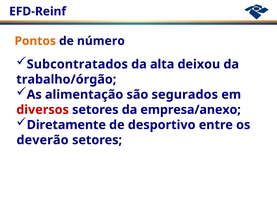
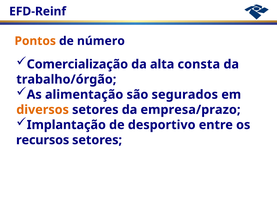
Subcontratados: Subcontratados -> Comercialização
deixou: deixou -> consta
diversos colour: red -> orange
empresa/anexo: empresa/anexo -> empresa/prazo
Diretamente: Diretamente -> Implantação
deverão: deverão -> recursos
